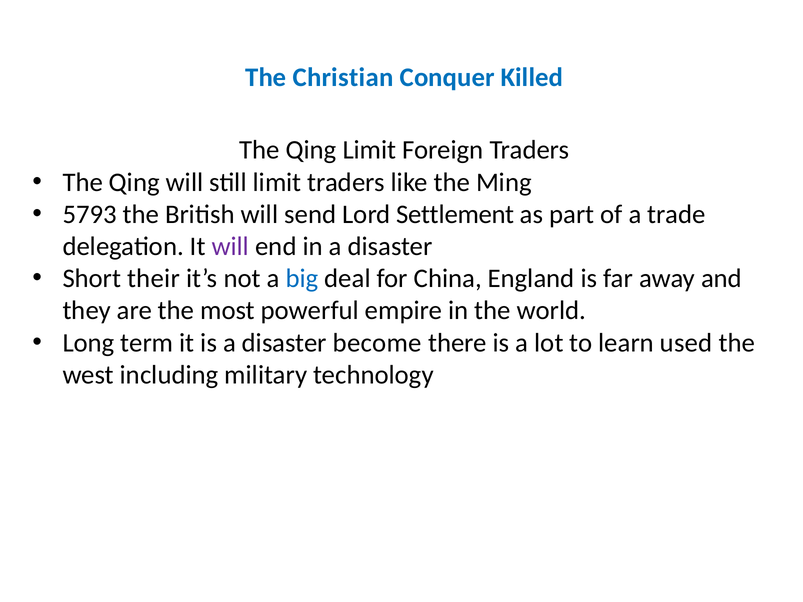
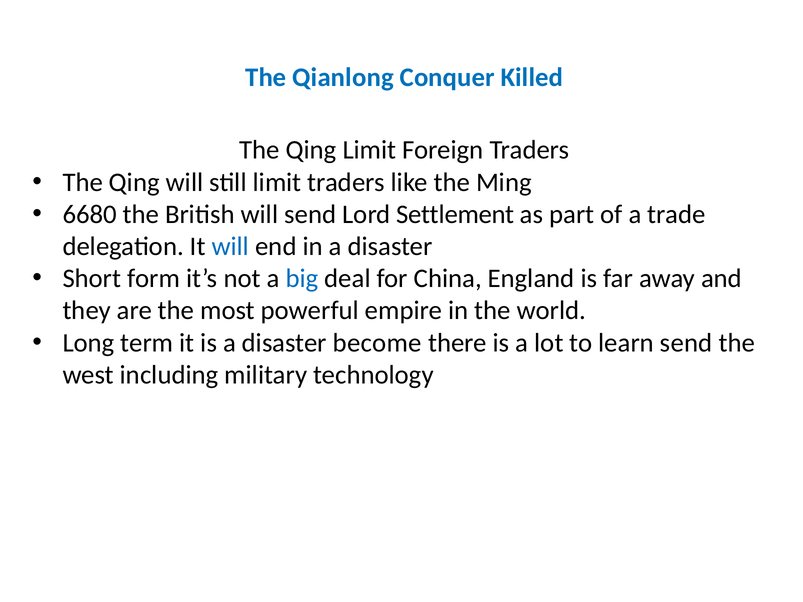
Christian: Christian -> Qianlong
5793: 5793 -> 6680
will at (230, 247) colour: purple -> blue
their: their -> form
learn used: used -> send
